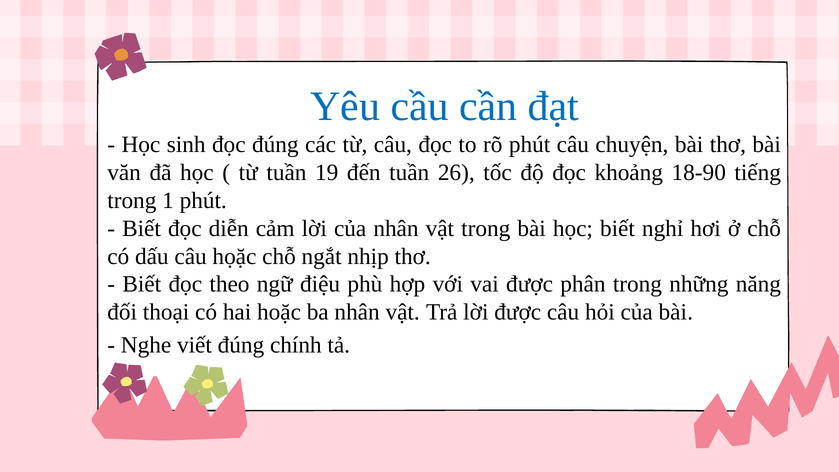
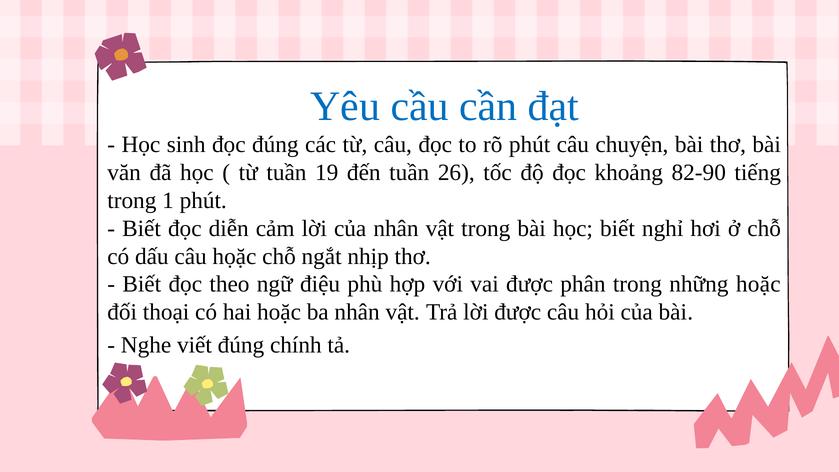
18-90: 18-90 -> 82-90
những năng: năng -> hoặc
